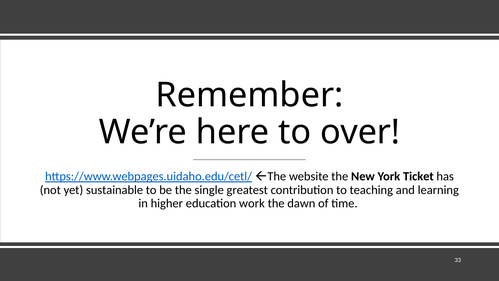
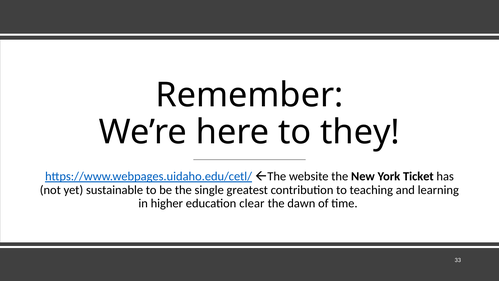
over: over -> they
work: work -> clear
